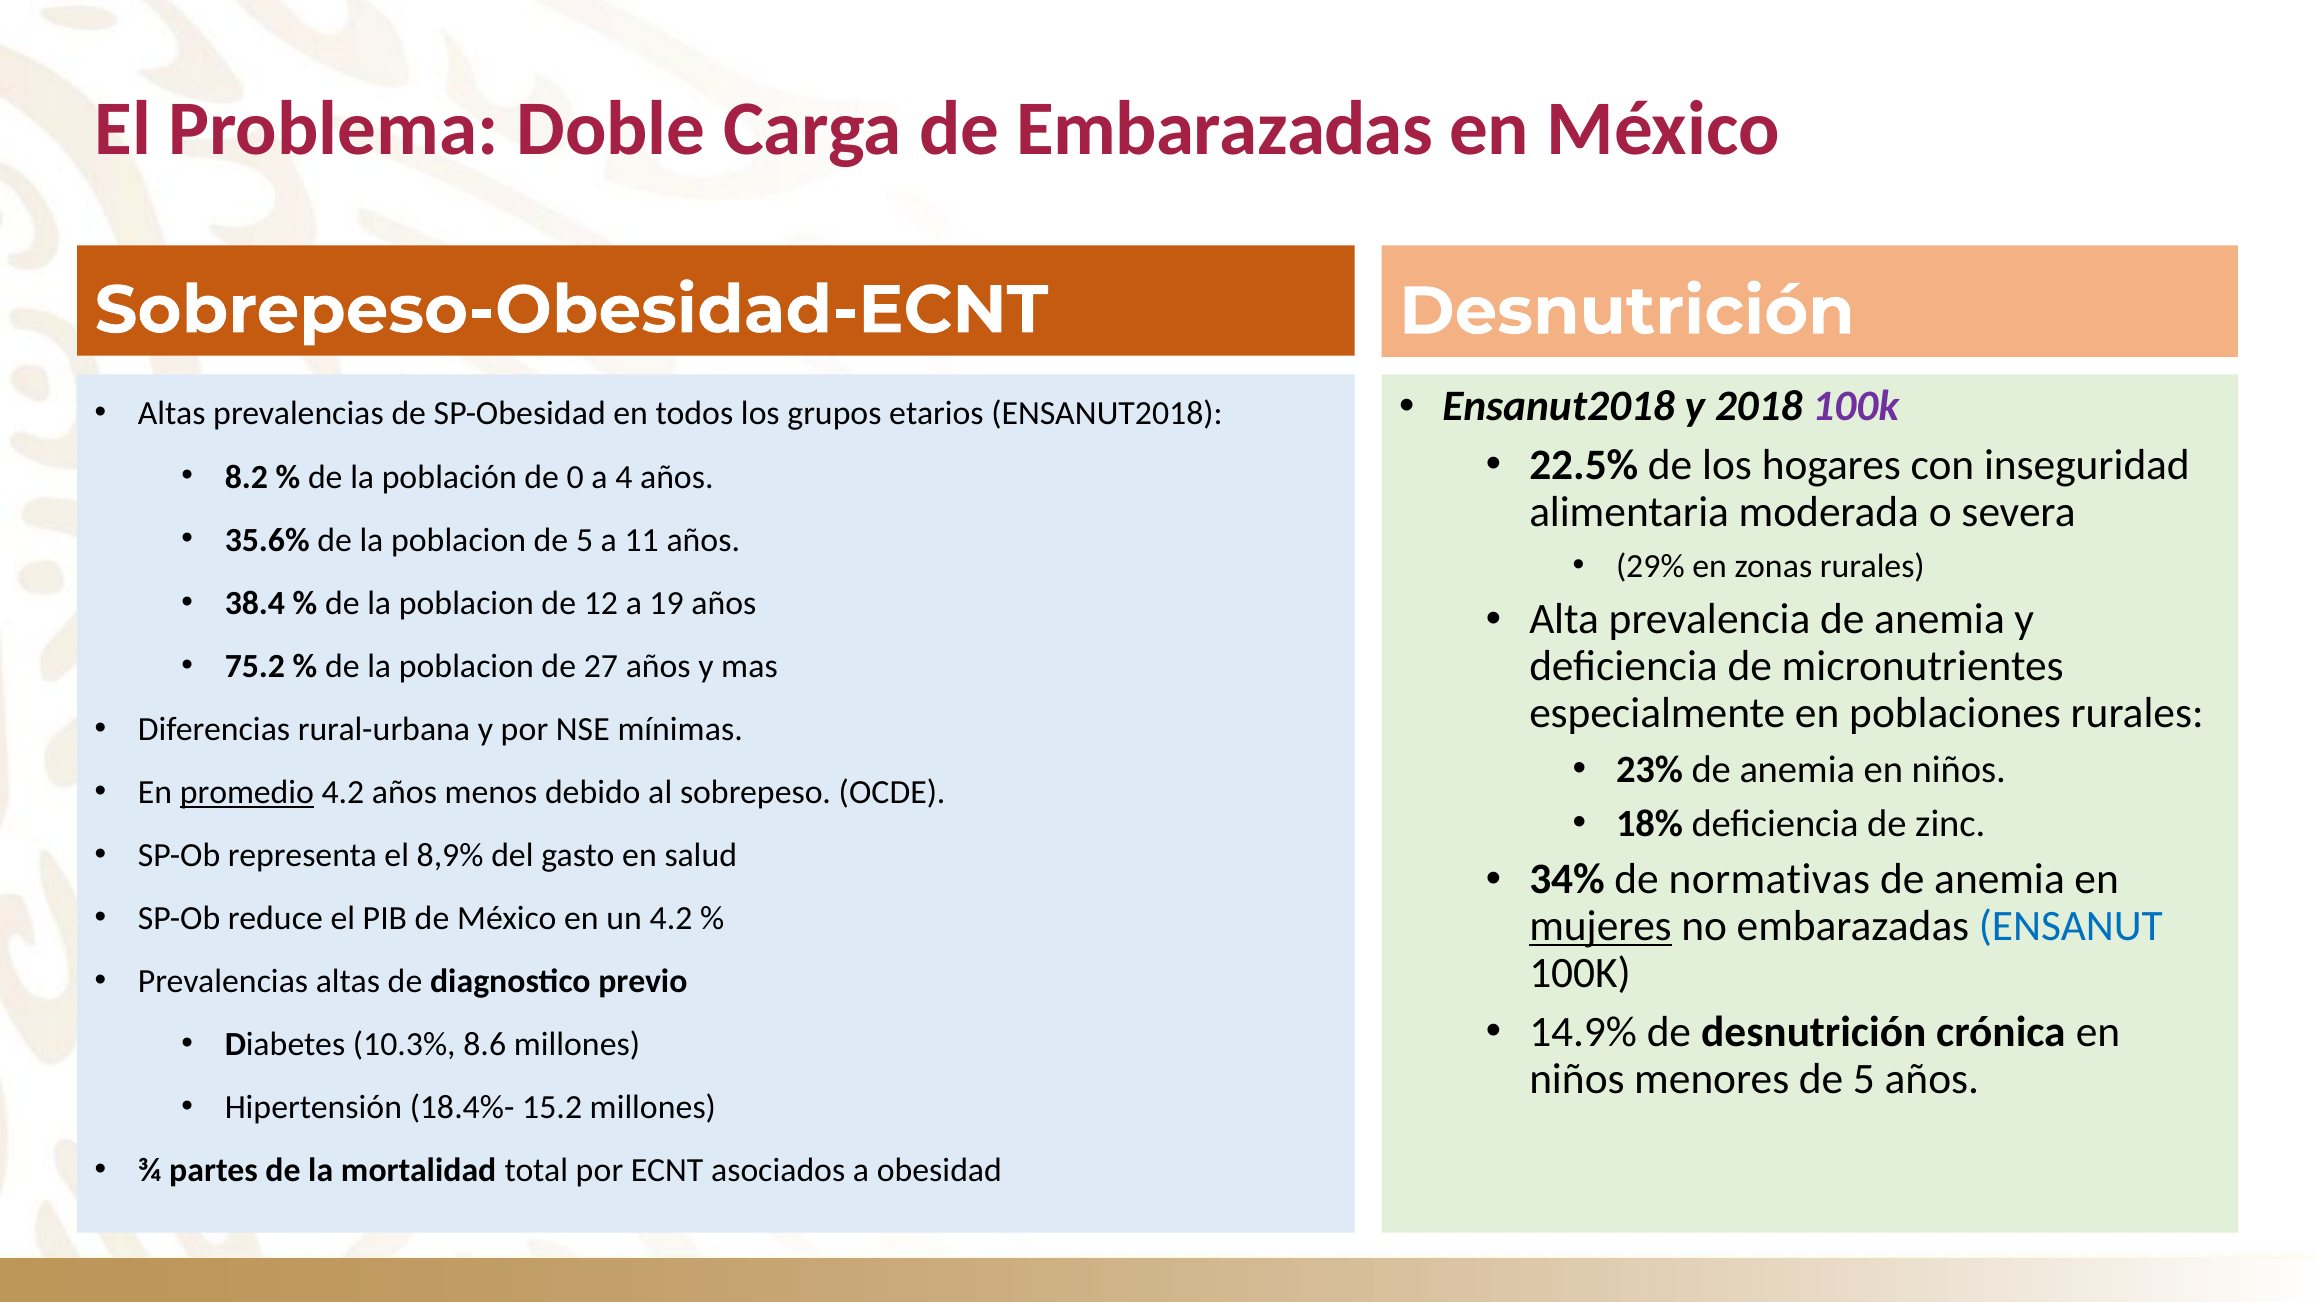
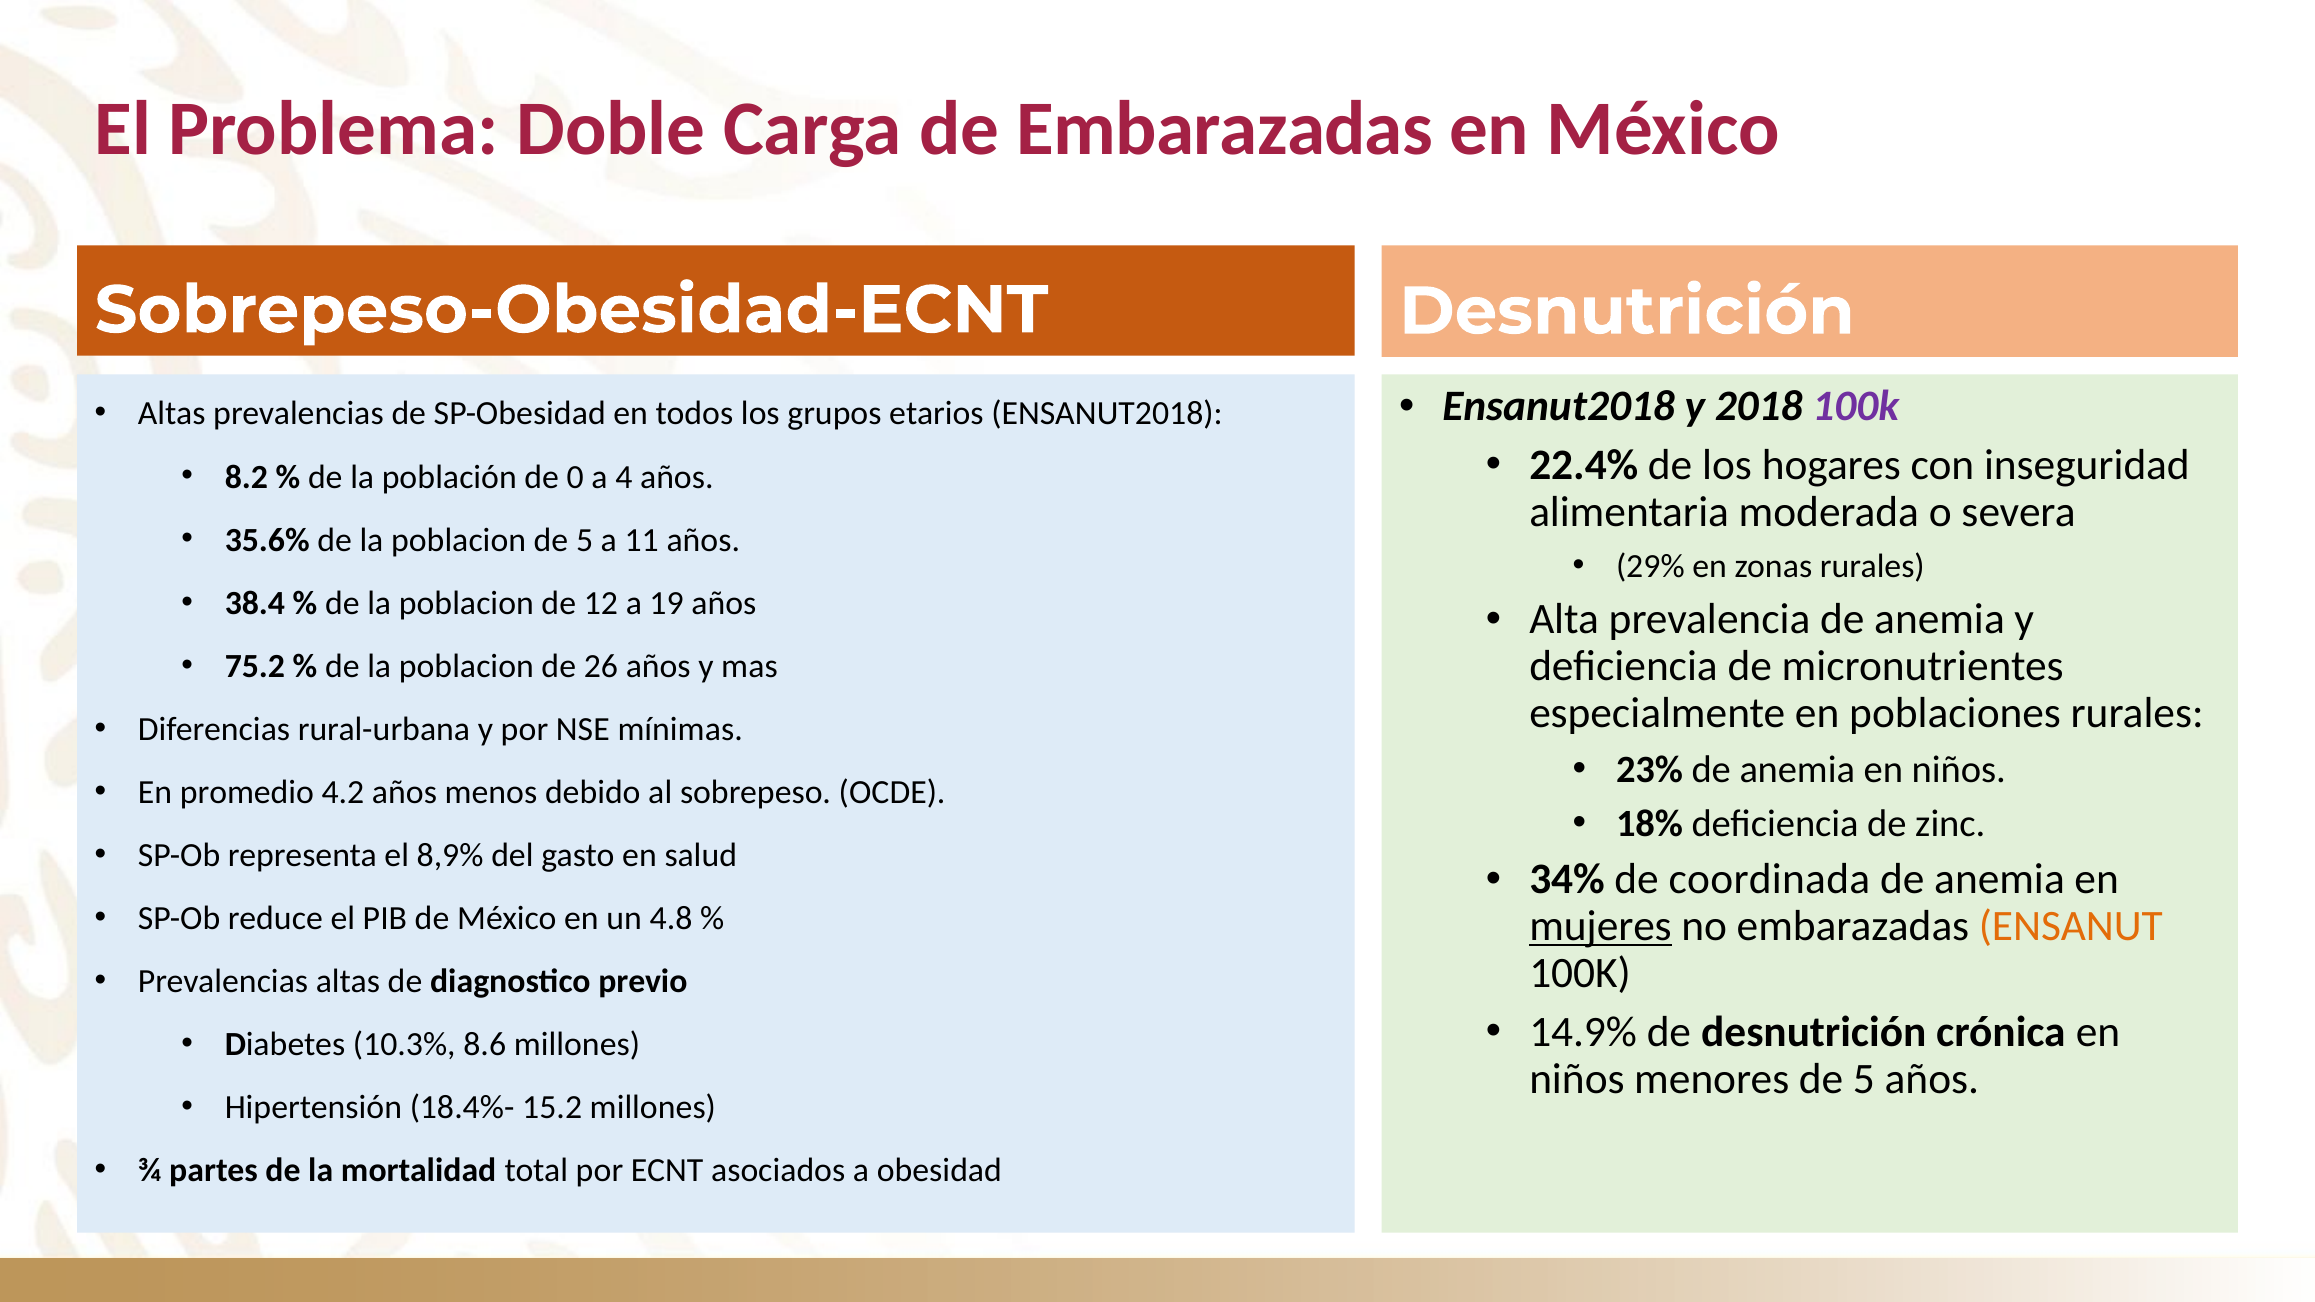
22.5%: 22.5% -> 22.4%
27: 27 -> 26
promedio underline: present -> none
normativas: normativas -> coordinada
un 4.2: 4.2 -> 4.8
ENSANUT colour: blue -> orange
